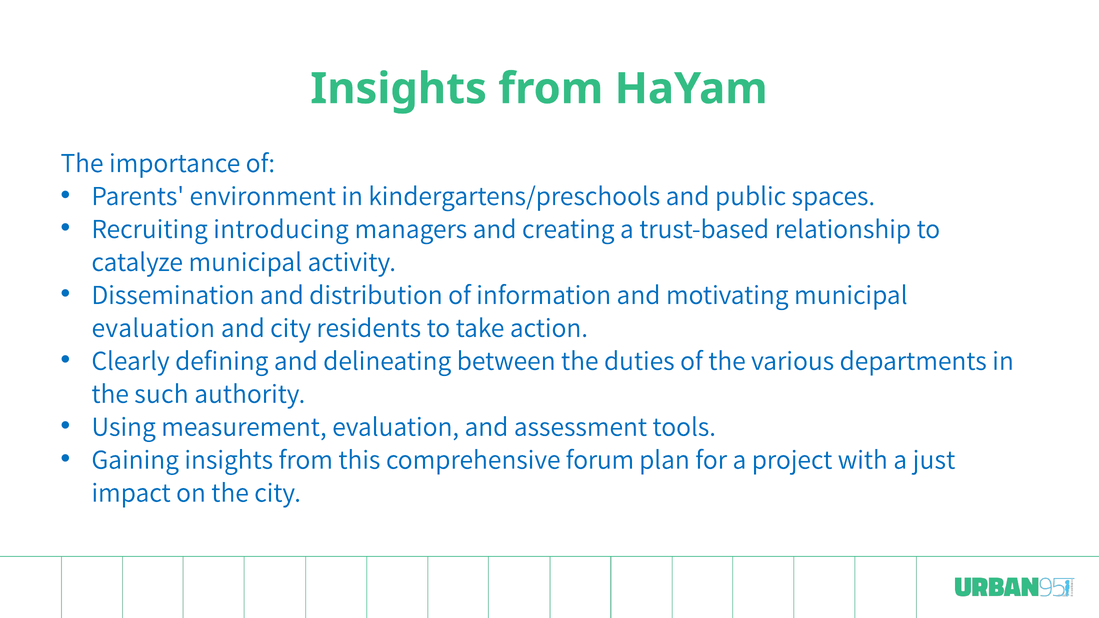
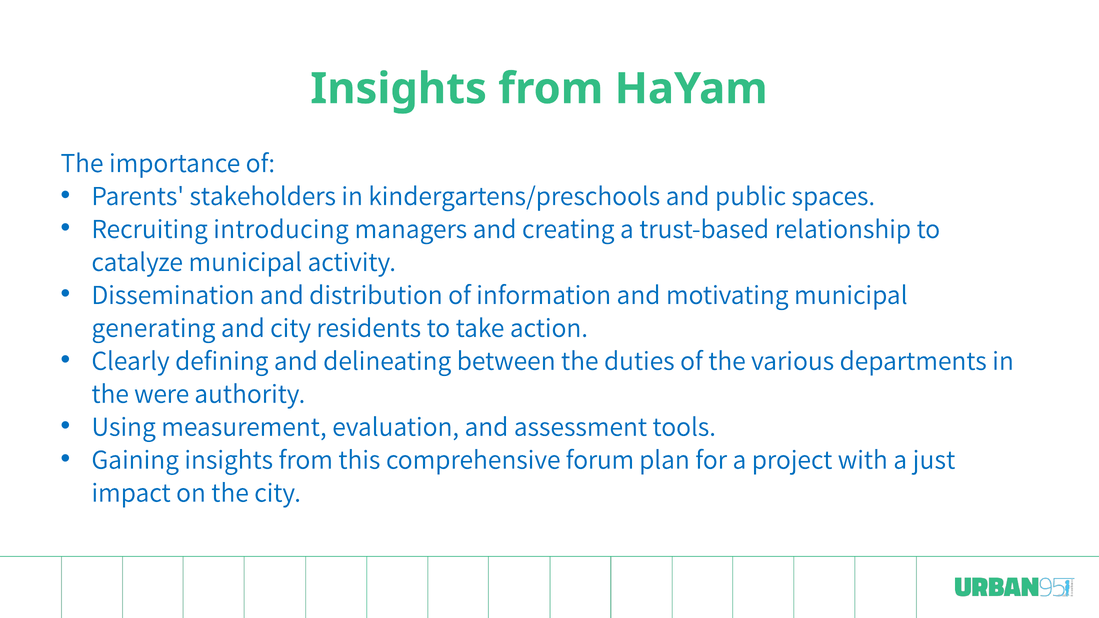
environment: environment -> stakeholders
evaluation at (153, 328): evaluation -> generating
such: such -> were
